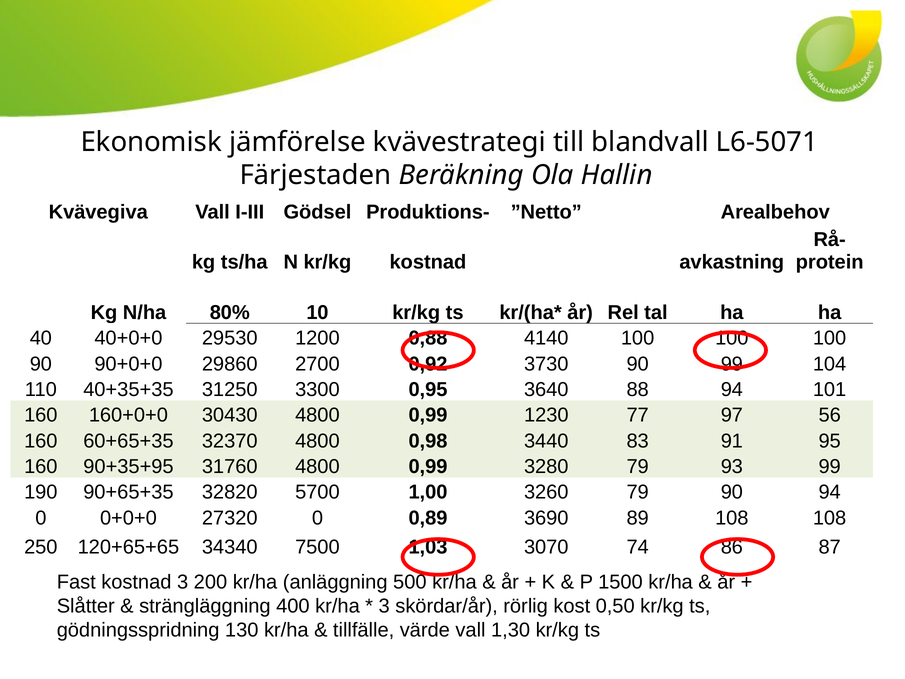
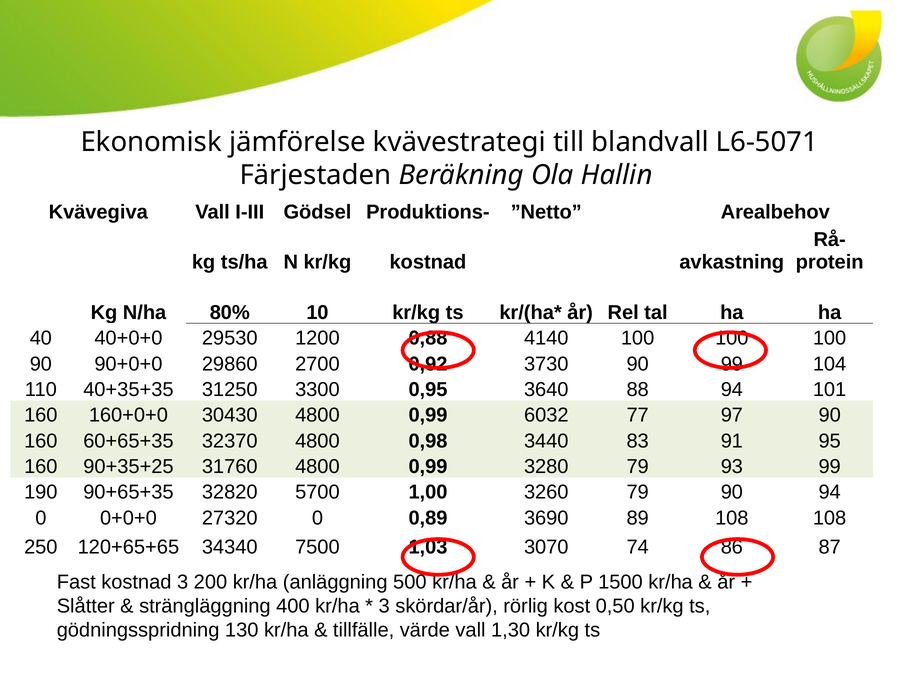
1230: 1230 -> 6032
97 56: 56 -> 90
90+35+95: 90+35+95 -> 90+35+25
